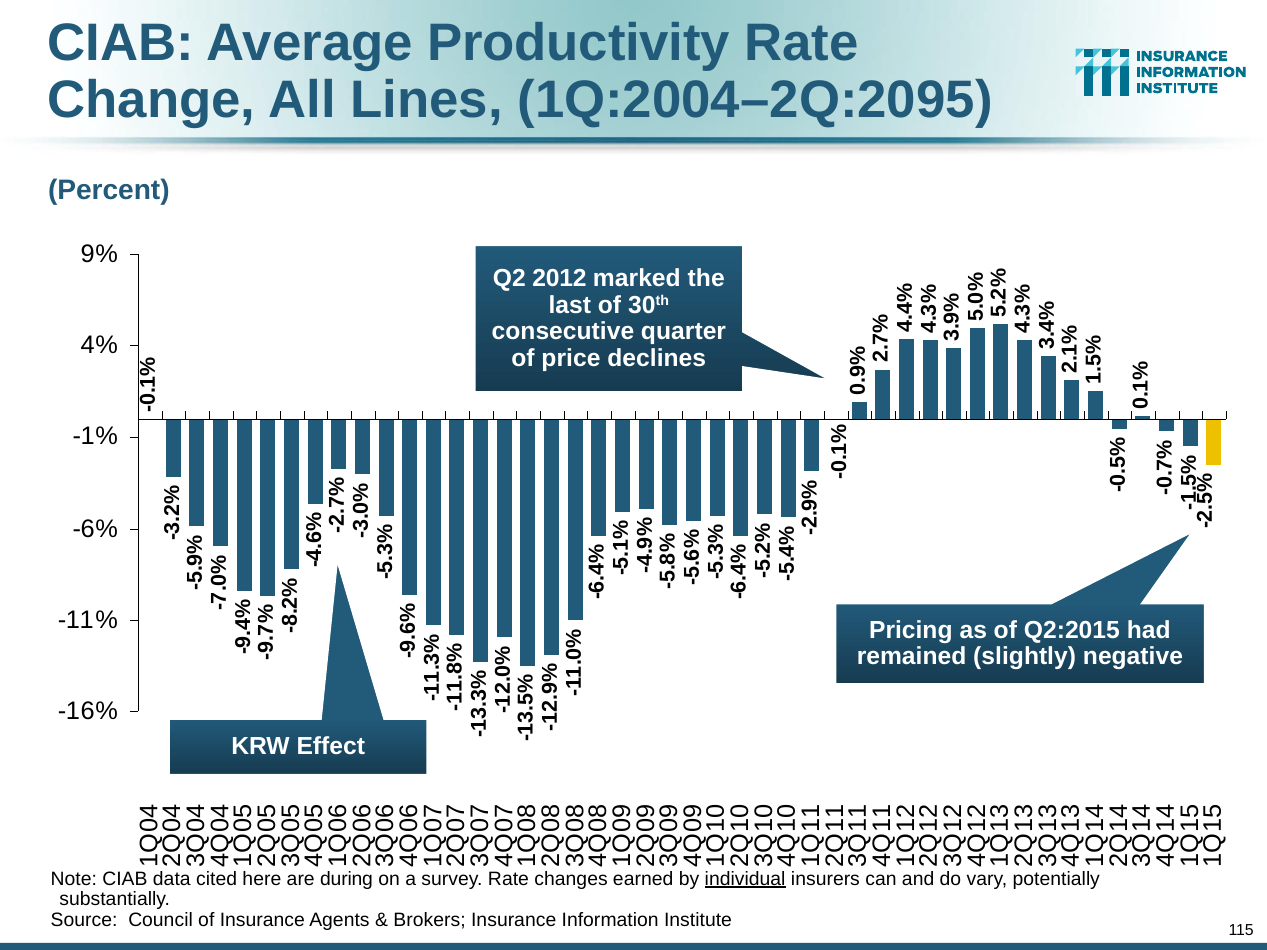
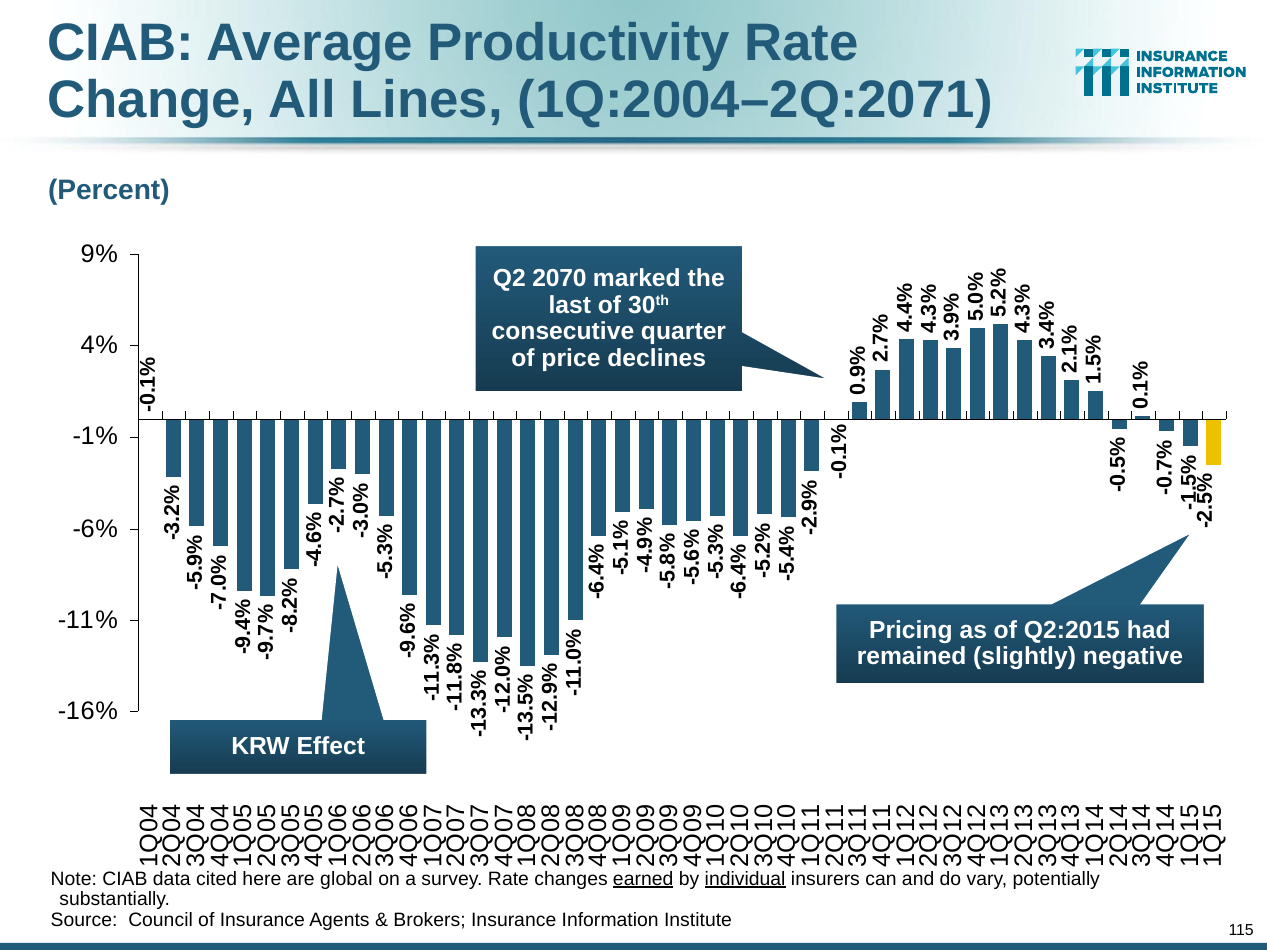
1Q:2004–2Q:2095: 1Q:2004–2Q:2095 -> 1Q:2004–2Q:2071
2012: 2012 -> 2070
during: during -> global
earned underline: none -> present
